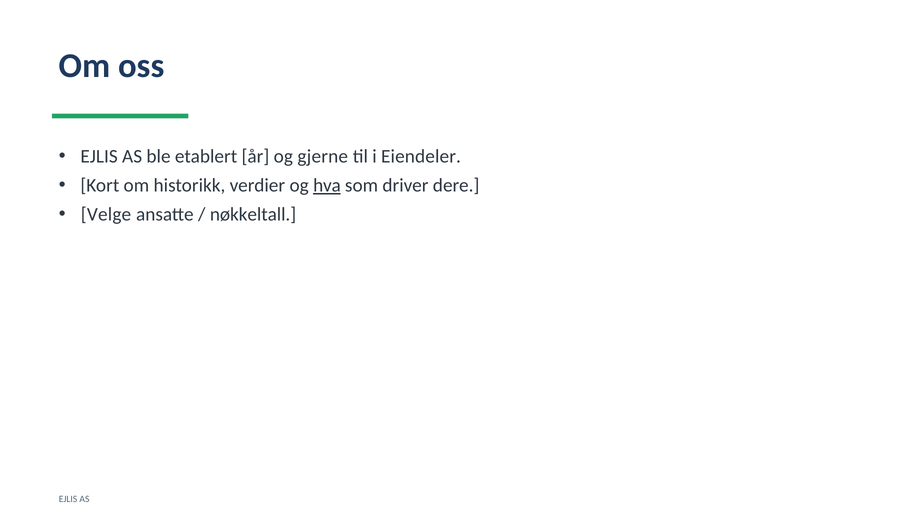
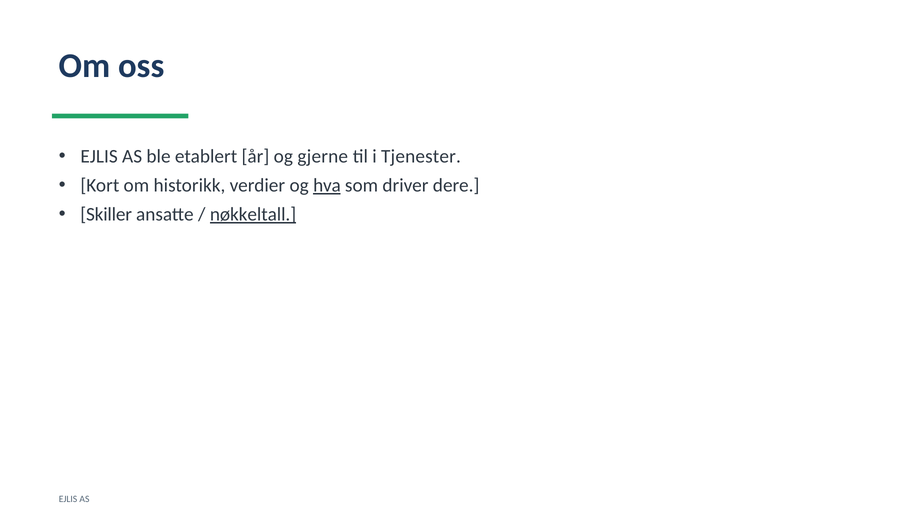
Eiendeler: Eiendeler -> Tjenester
Velge: Velge -> Skiller
nøkkeltall underline: none -> present
